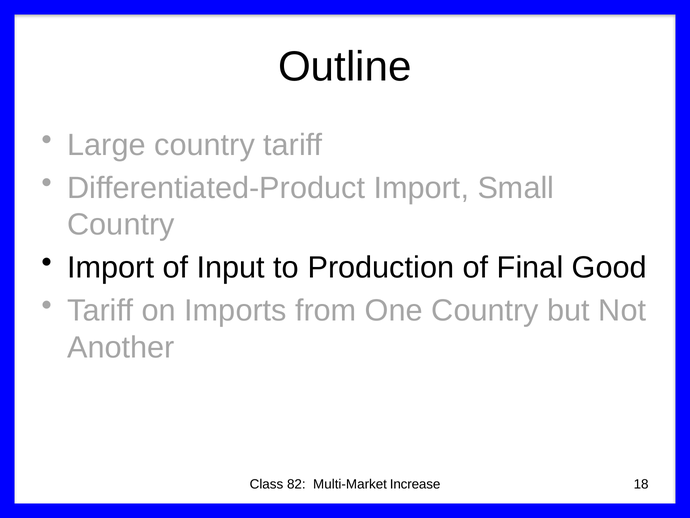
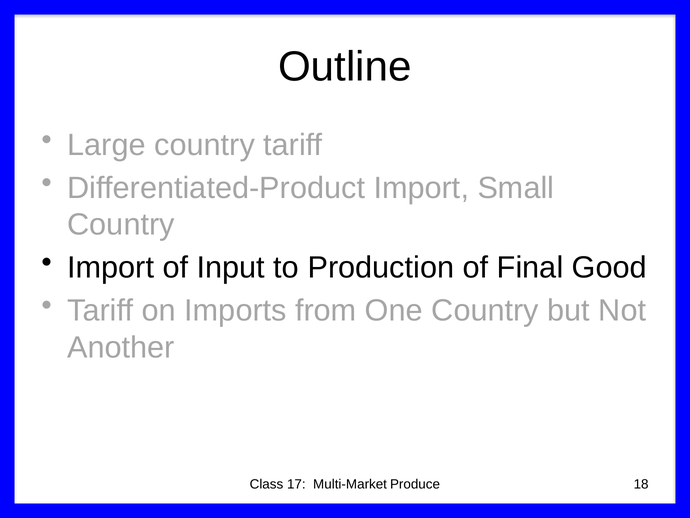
82: 82 -> 17
Increase: Increase -> Produce
